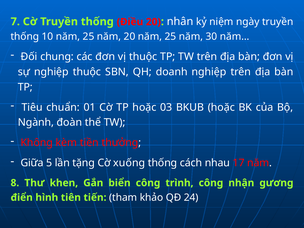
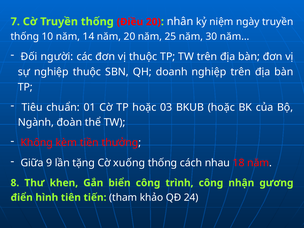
10 năm 25: 25 -> 14
chung: chung -> người
5: 5 -> 9
17: 17 -> 18
